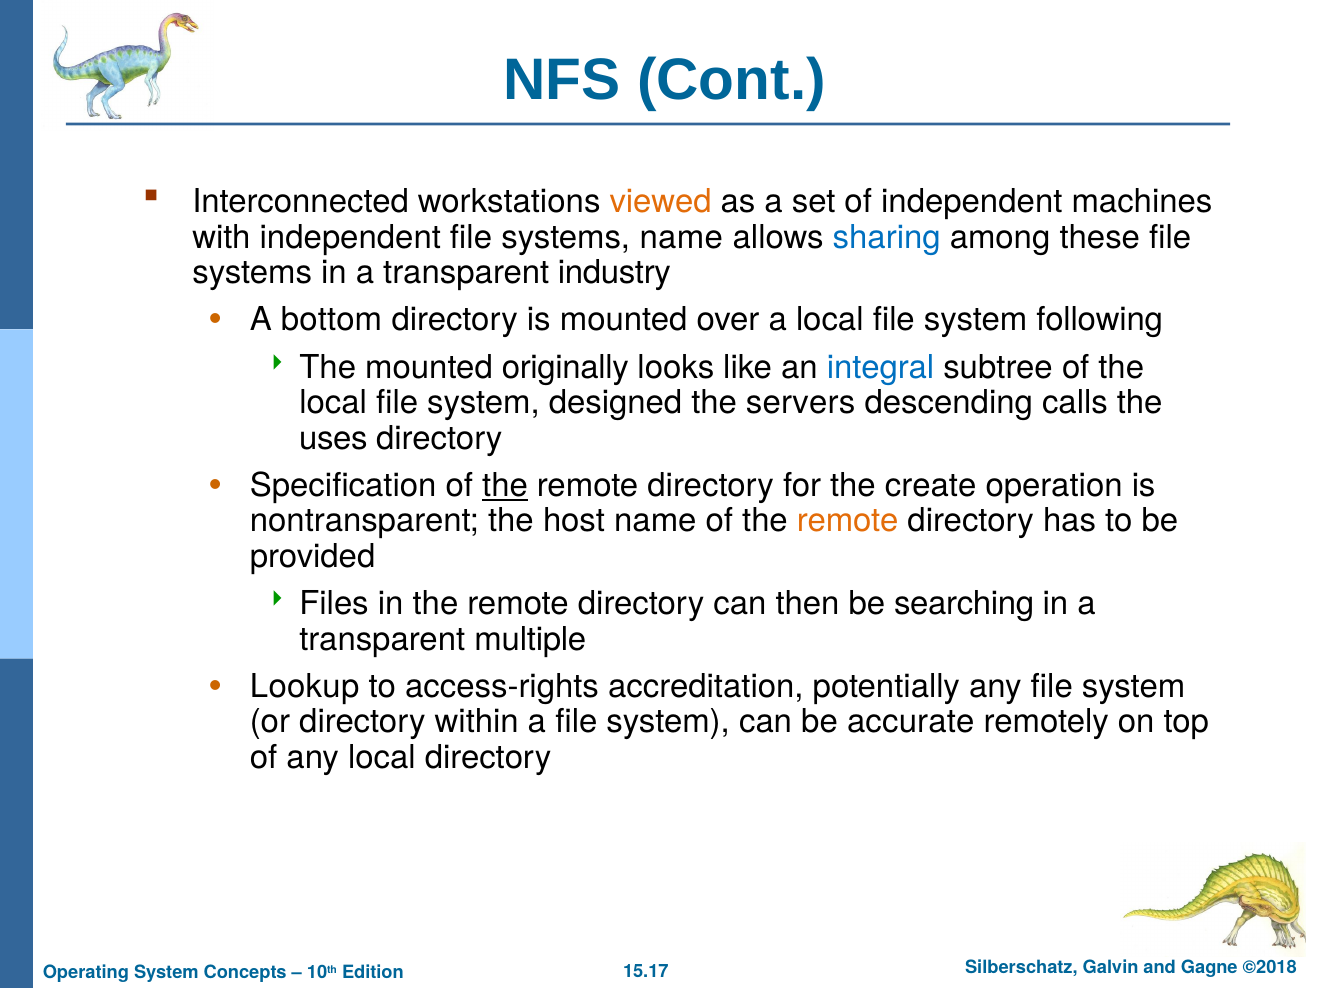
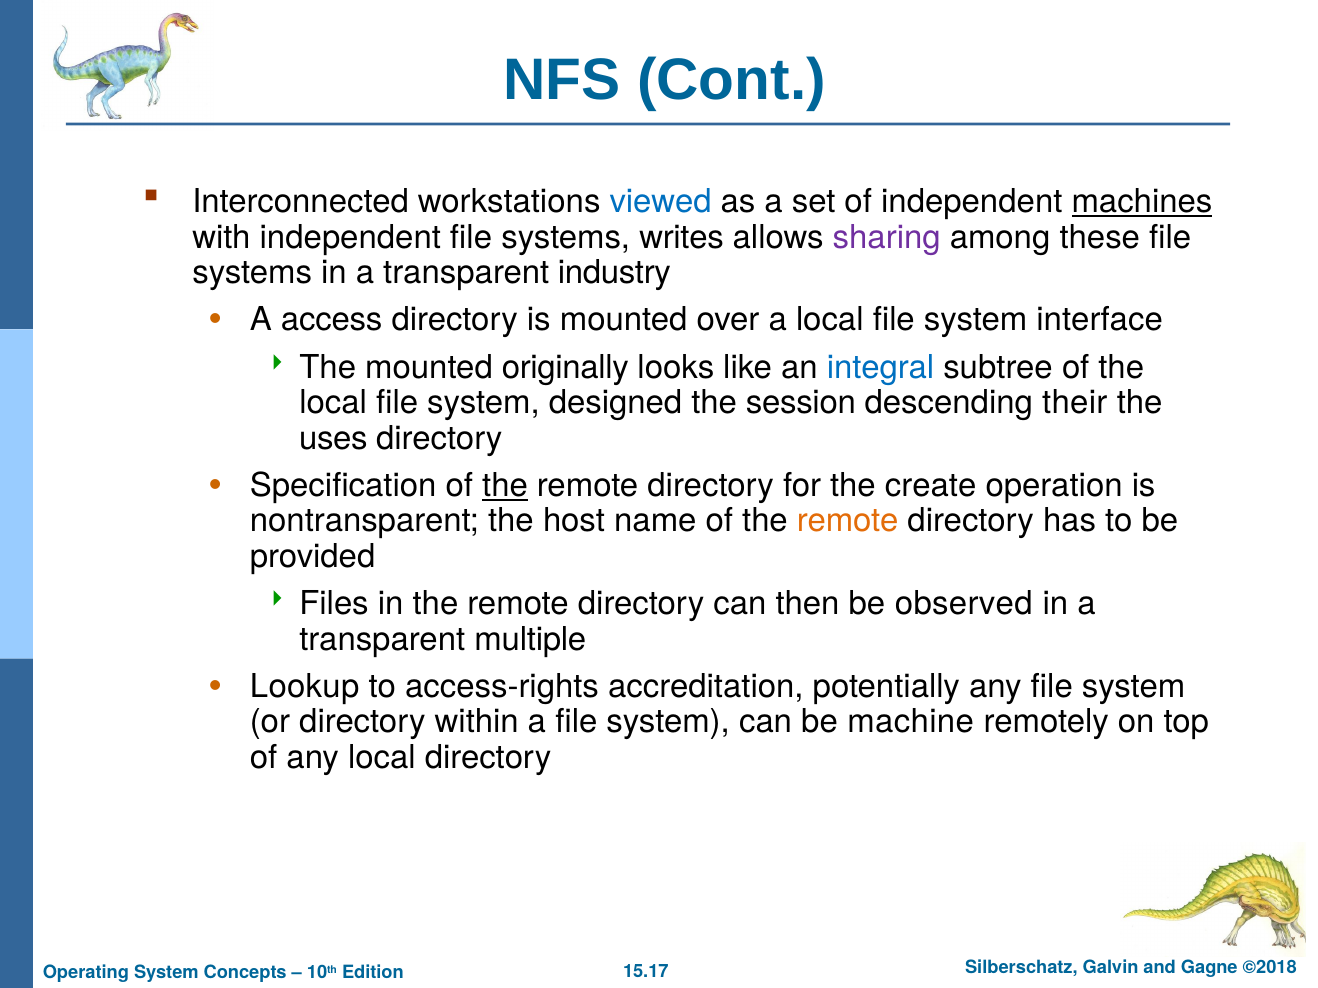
viewed colour: orange -> blue
machines underline: none -> present
systems name: name -> writes
sharing colour: blue -> purple
bottom: bottom -> access
following: following -> interface
servers: servers -> session
calls: calls -> their
searching: searching -> observed
accurate: accurate -> machine
